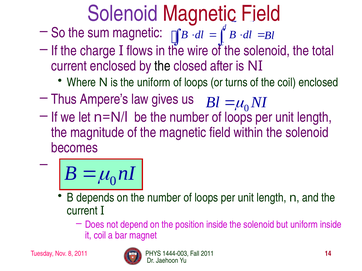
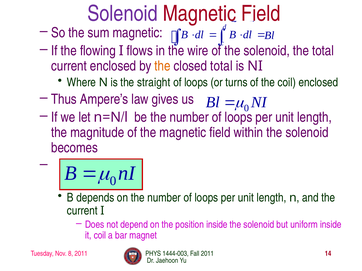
charge: charge -> flowing
the at (163, 66) colour: black -> orange
closed after: after -> total
the uniform: uniform -> straight
